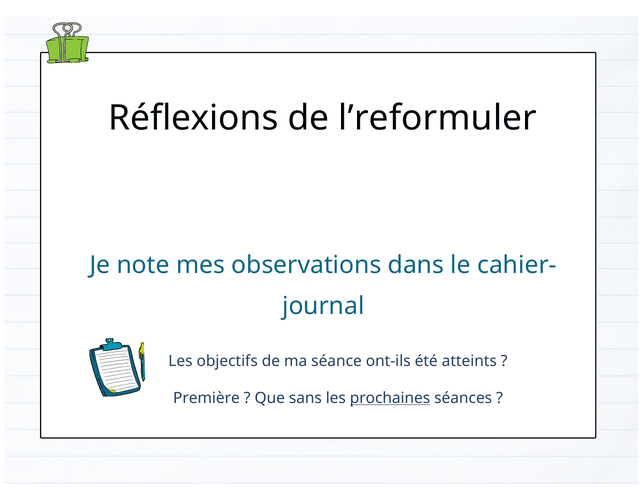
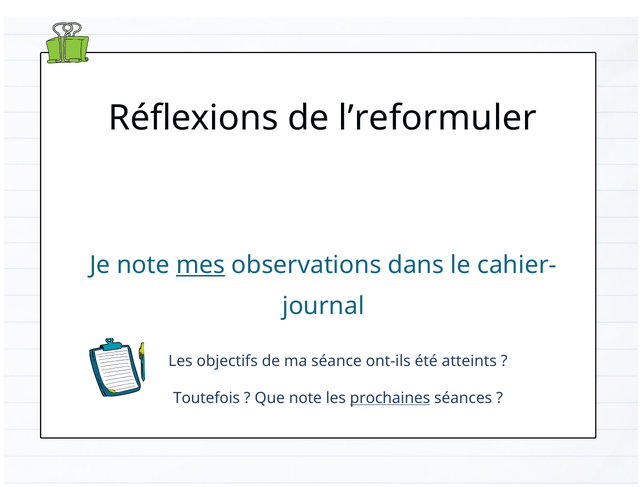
mes underline: none -> present
Première: Première -> Toutefois
Que sans: sans -> note
